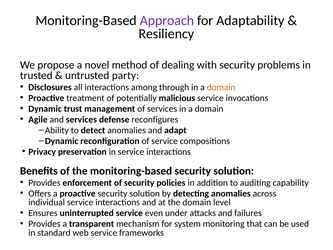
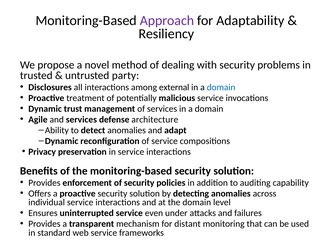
through: through -> external
domain at (221, 87) colour: orange -> blue
reconfigures: reconfigures -> architecture
system: system -> distant
